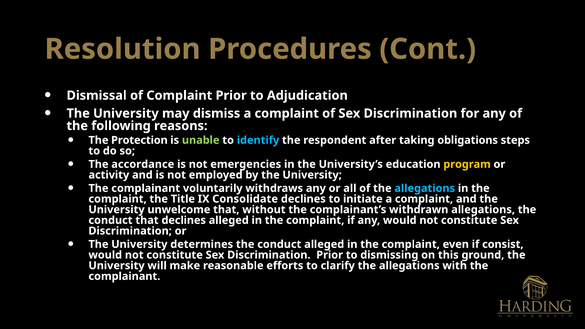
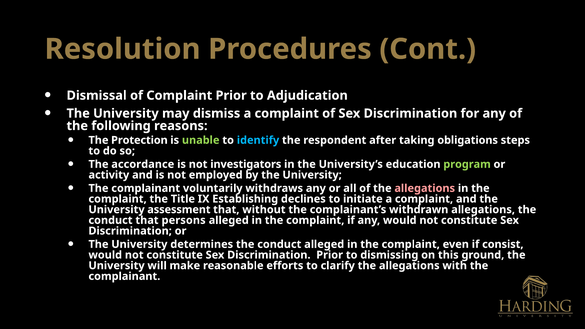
emergencies: emergencies -> investigators
program colour: yellow -> light green
allegations at (425, 188) colour: light blue -> pink
Consolidate: Consolidate -> Establishing
unwelcome: unwelcome -> assessment
that declines: declines -> persons
